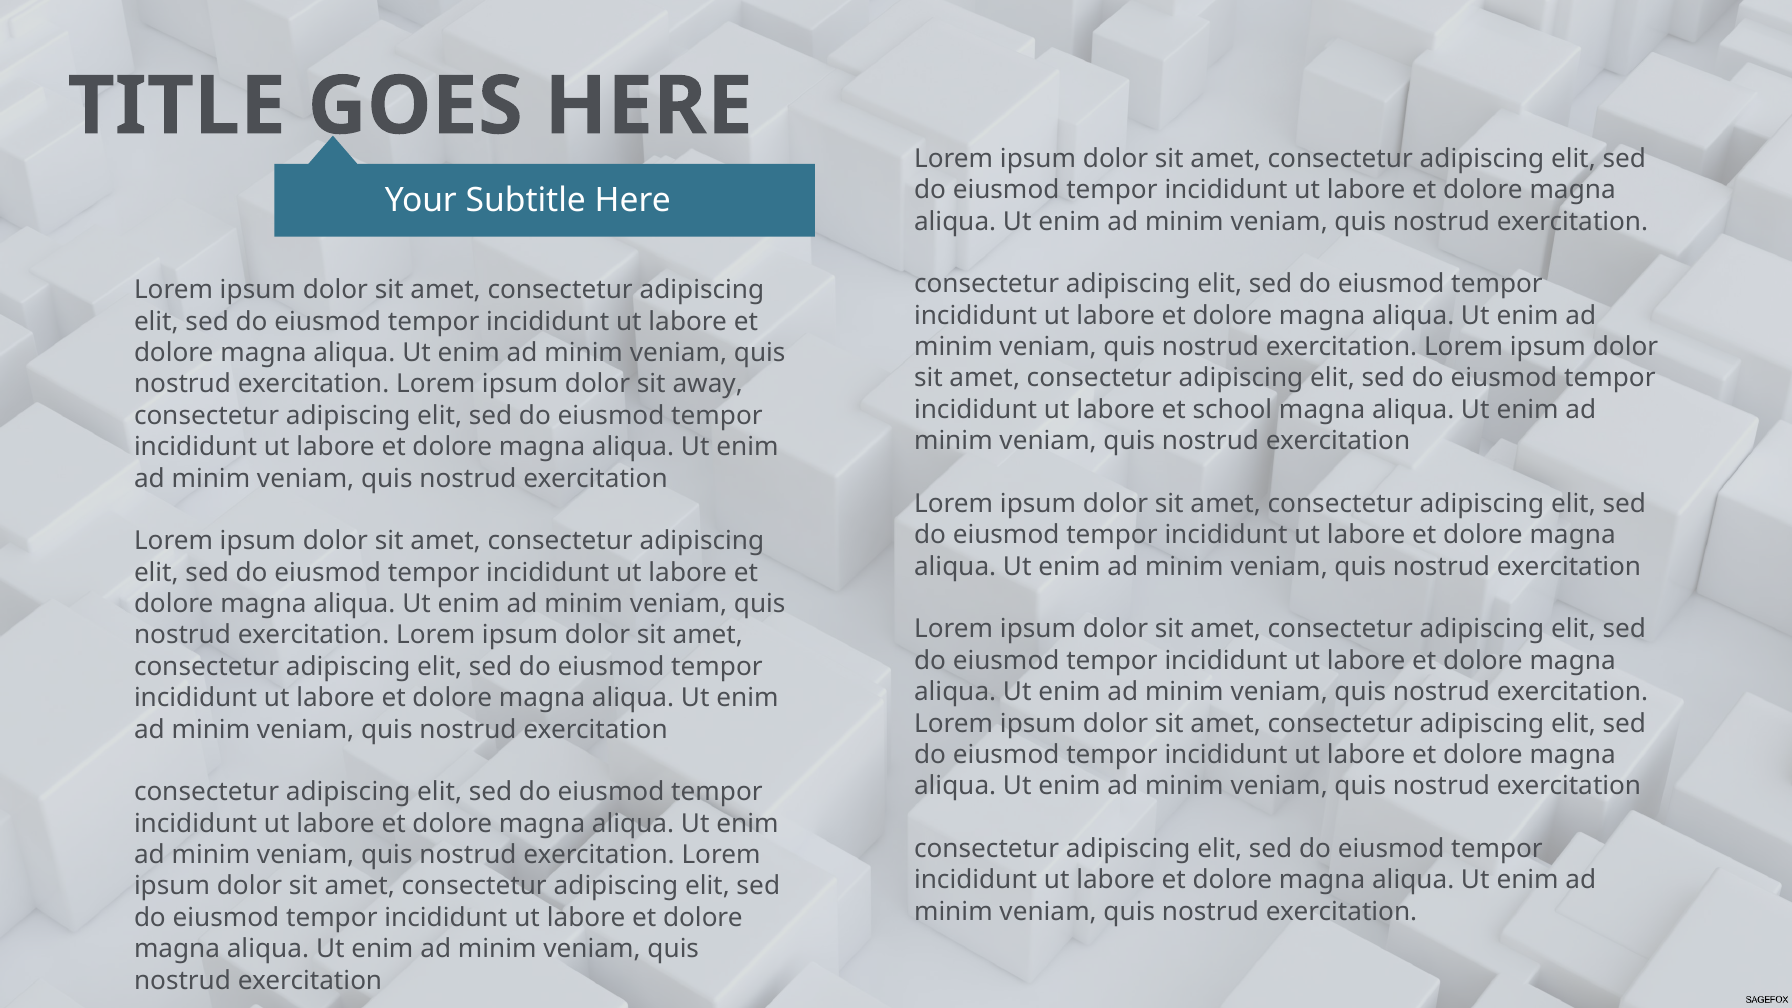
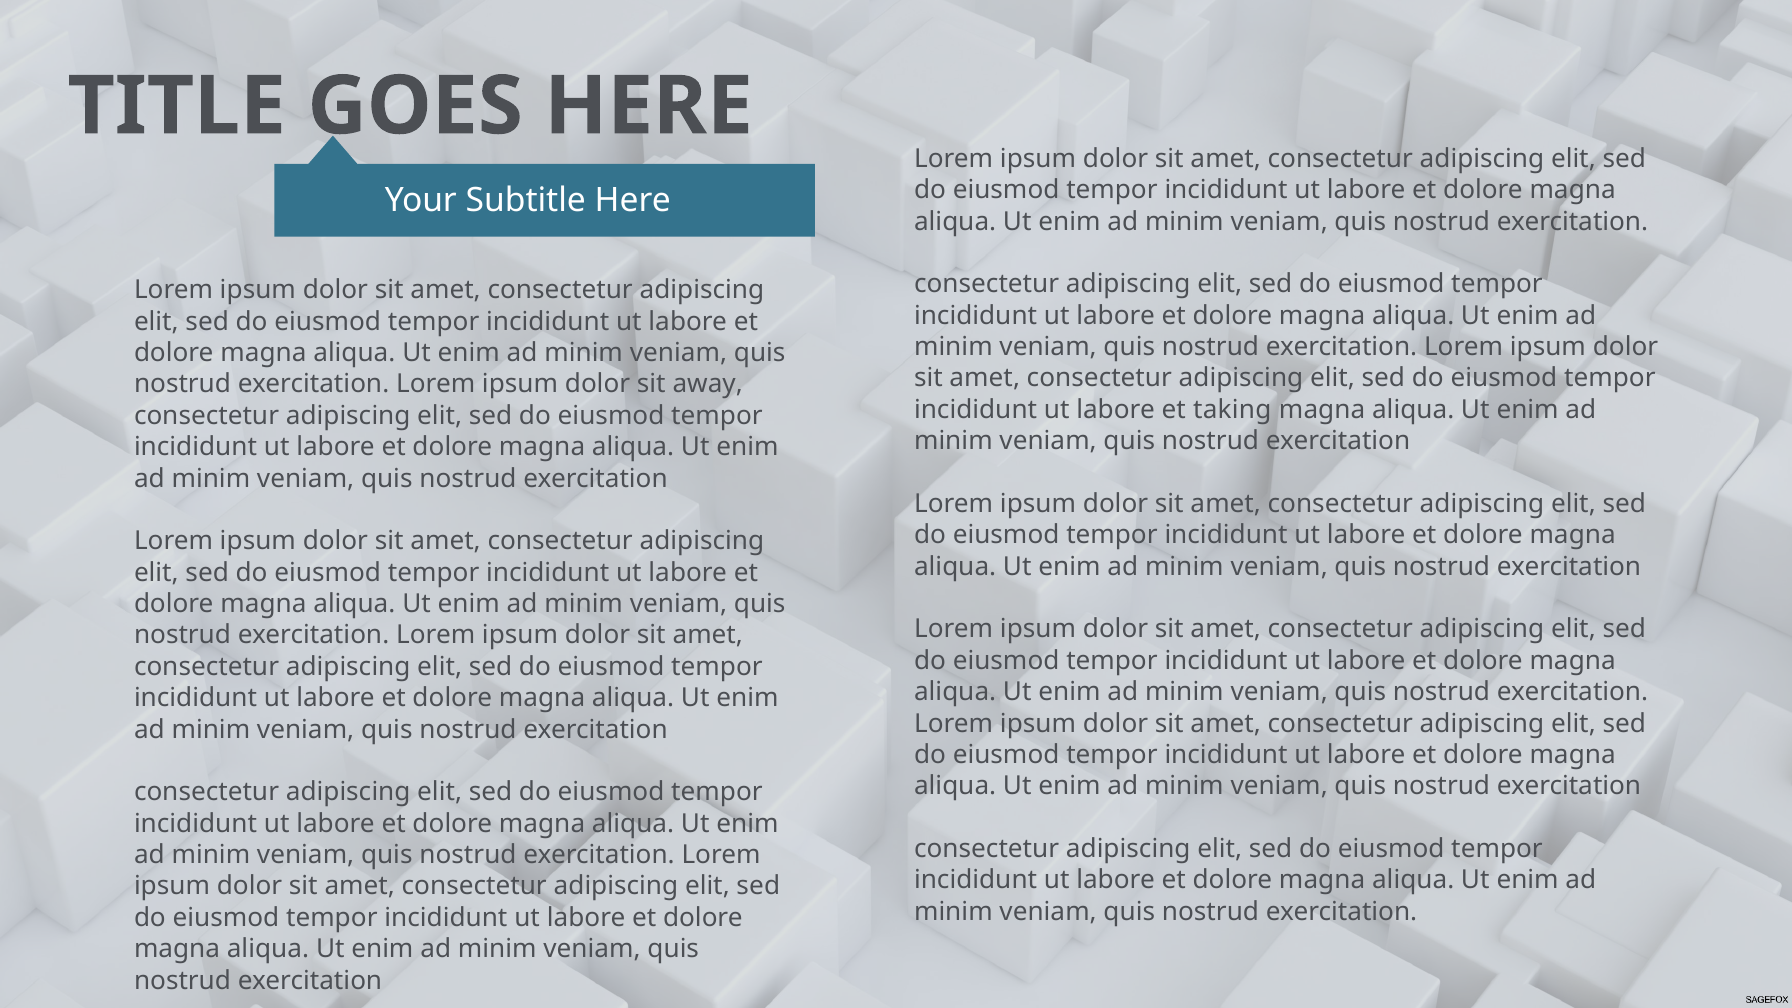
school: school -> taking
